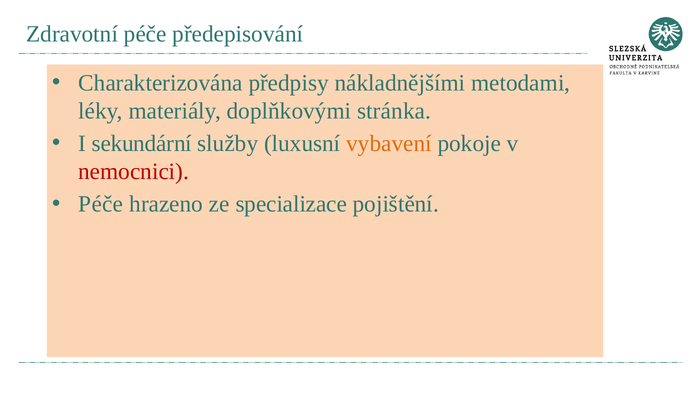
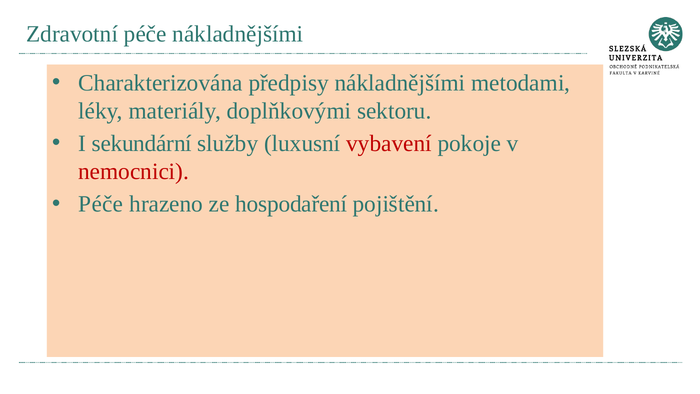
péče předepisování: předepisování -> nákladnějšími
stránka: stránka -> sektoru
vybavení colour: orange -> red
specializace: specializace -> hospodaření
